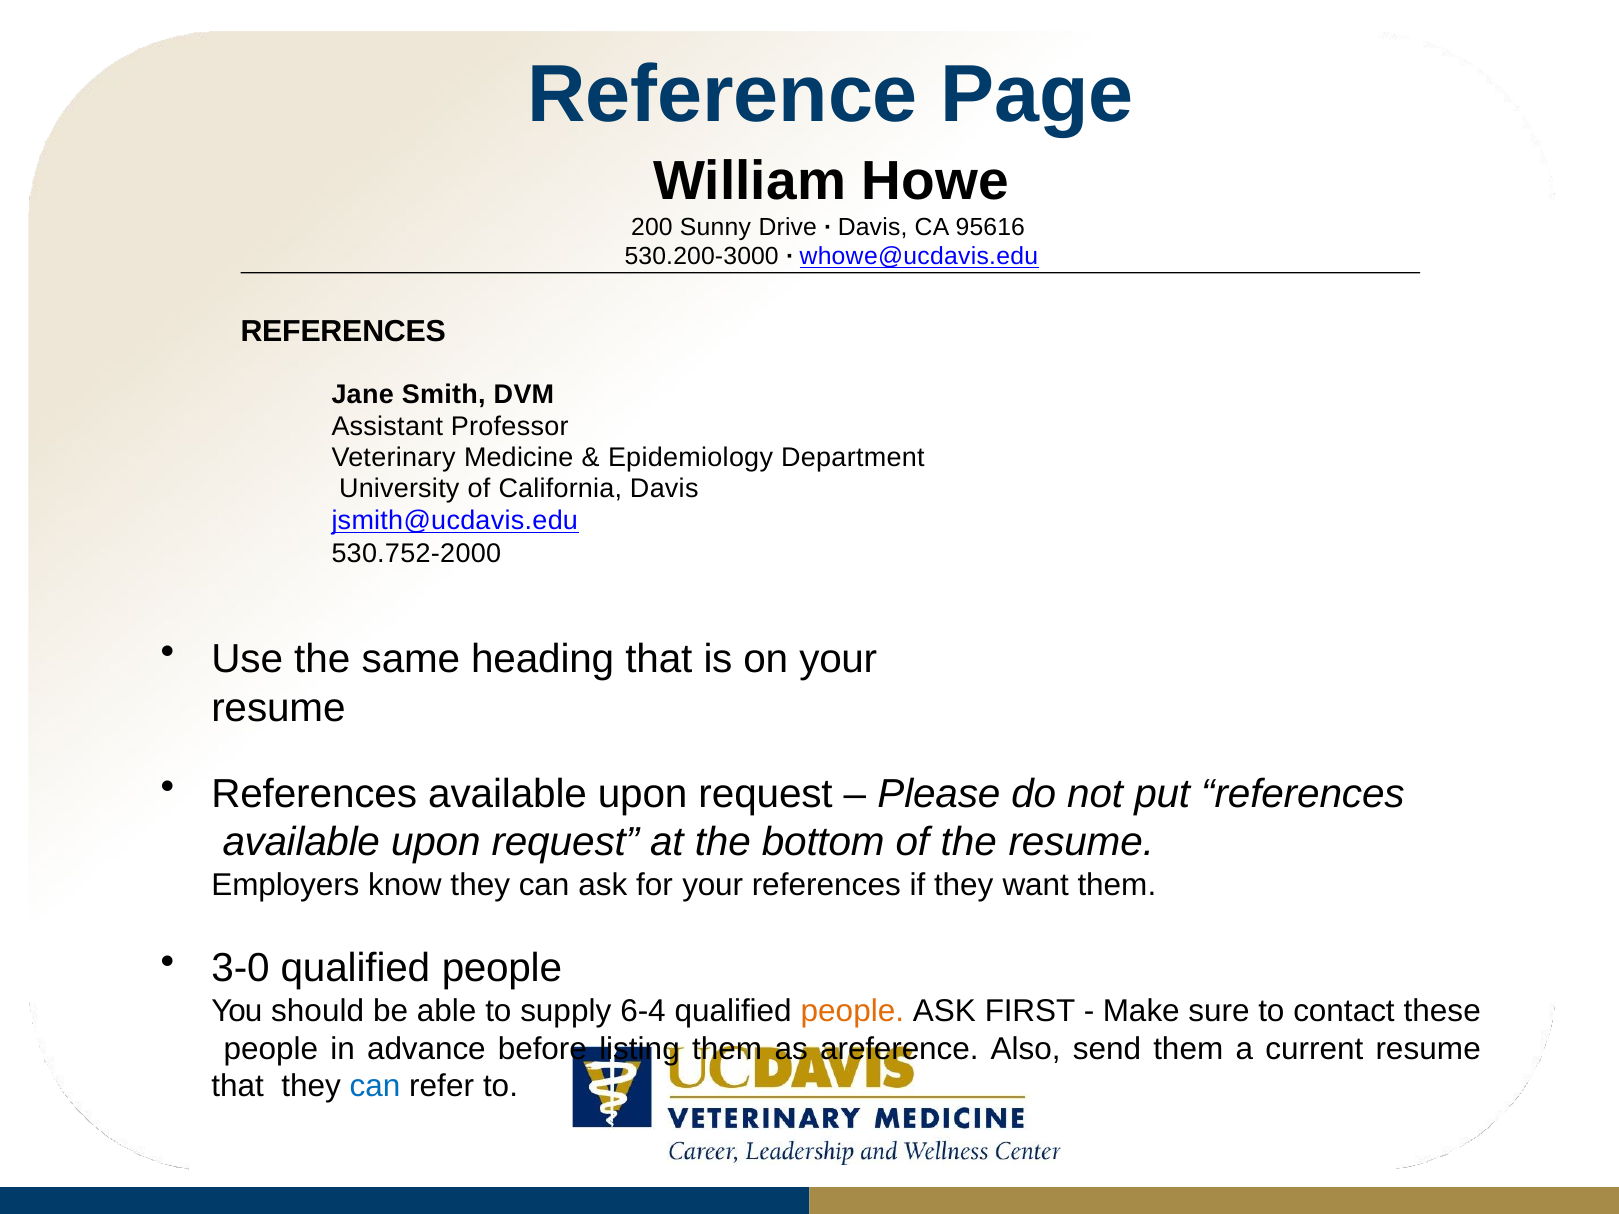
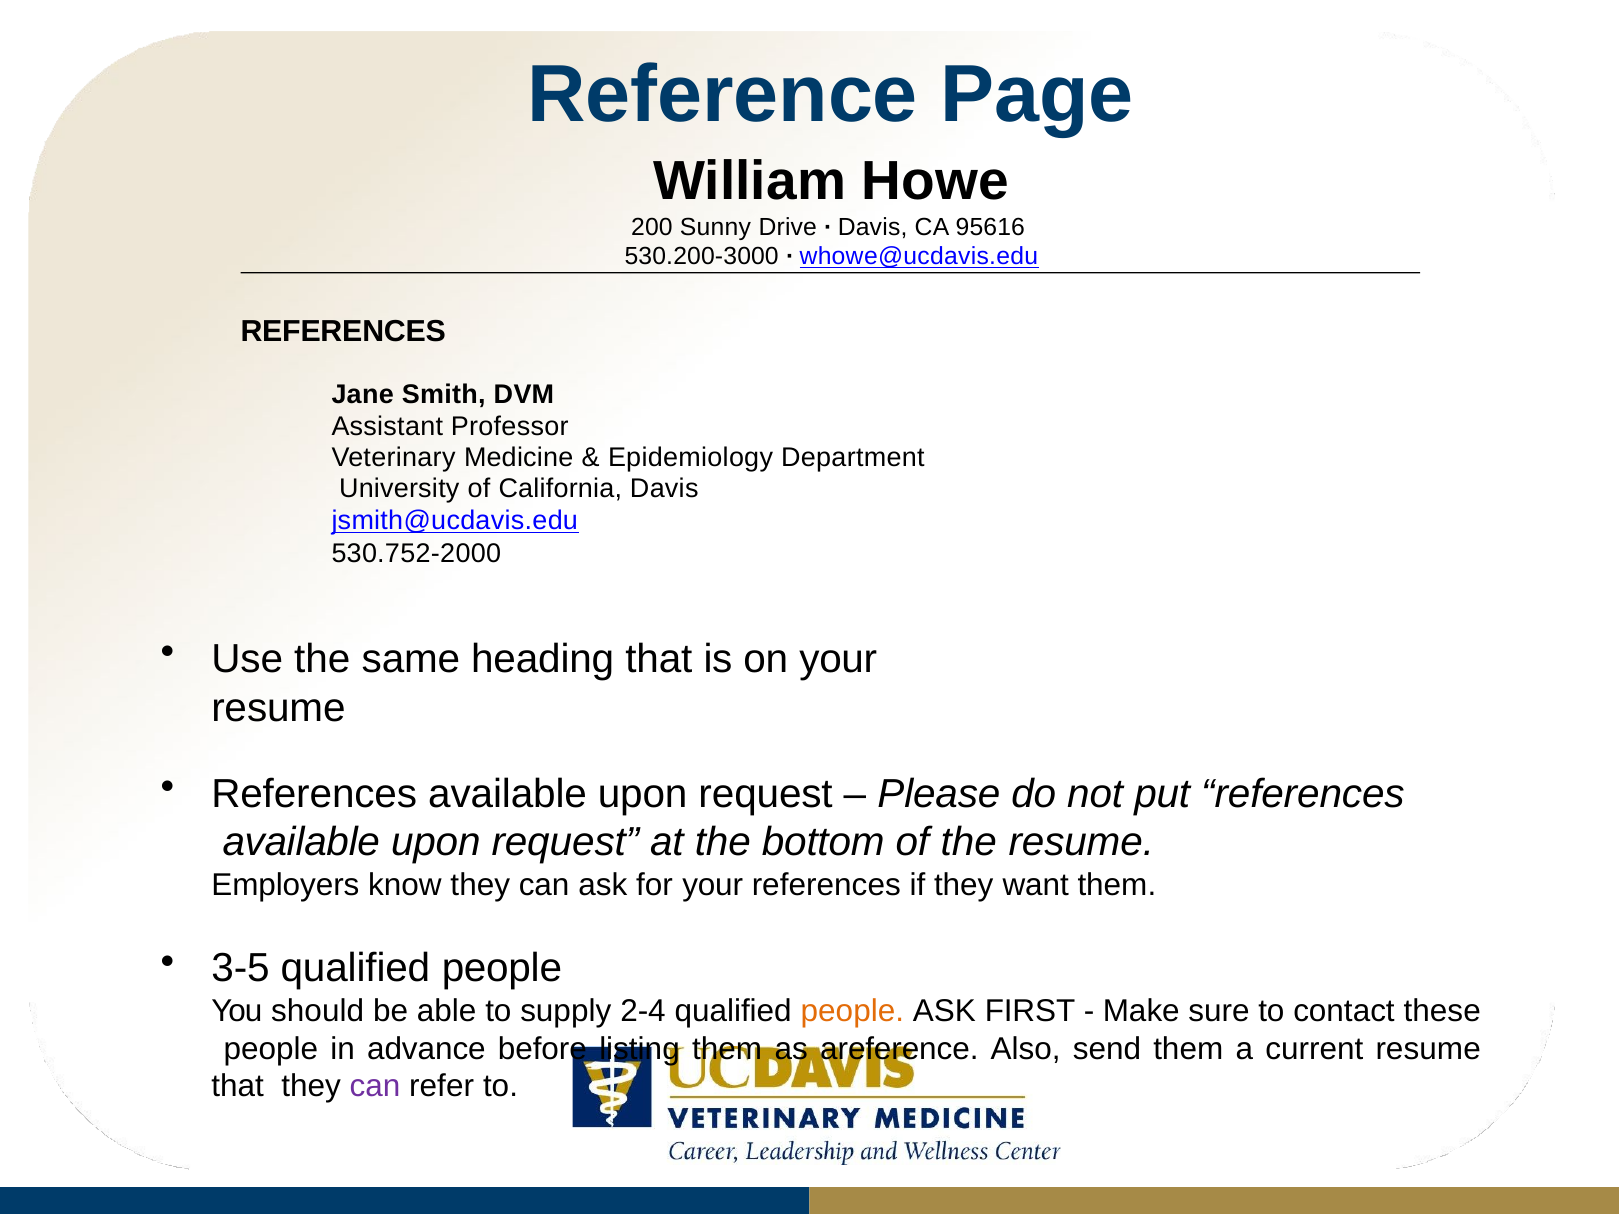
3-0: 3-0 -> 3-5
6-4: 6-4 -> 2-4
can at (375, 1087) colour: blue -> purple
